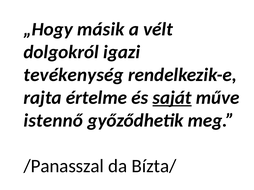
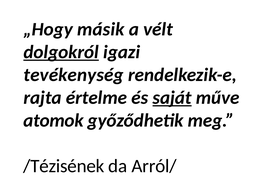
dolgokról underline: none -> present
istennő: istennő -> atomok
/Panasszal: /Panasszal -> /Tézisének
Bízta/: Bízta/ -> Arról/
